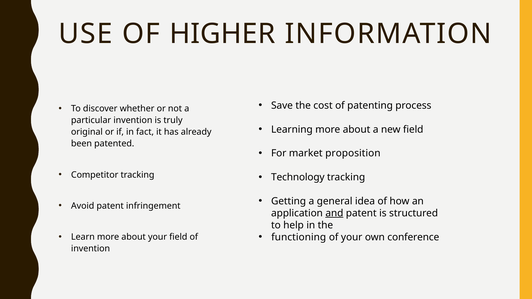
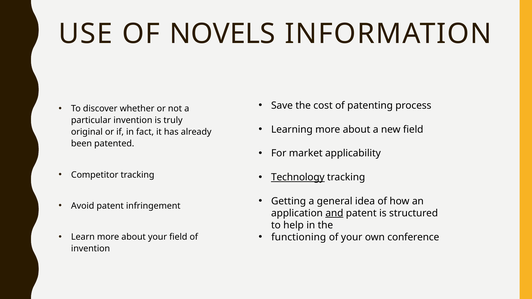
HIGHER: HIGHER -> NOVELS
proposition: proposition -> applicability
Technology underline: none -> present
